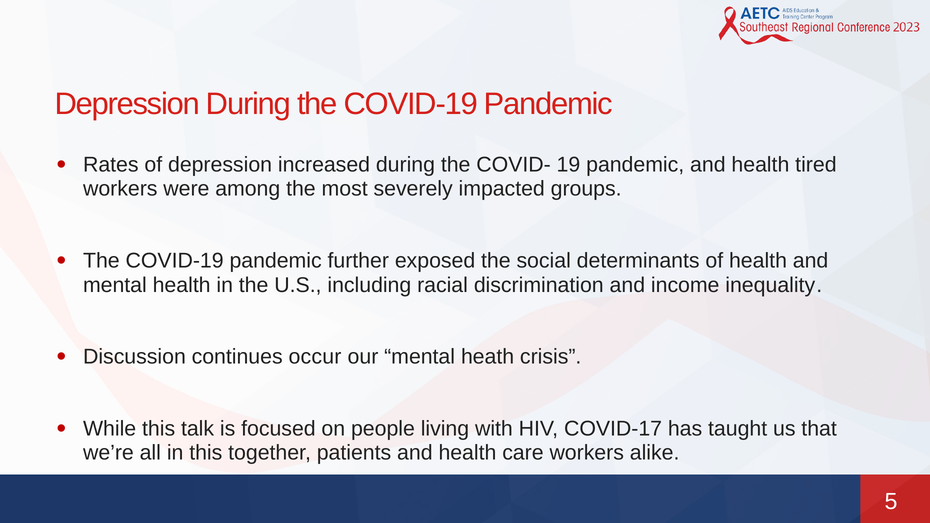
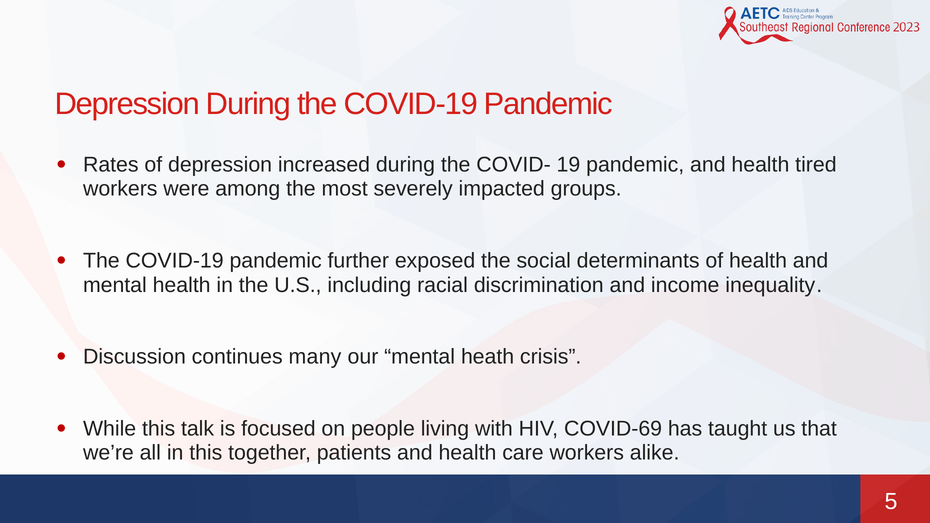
occur: occur -> many
COVID-17: COVID-17 -> COVID-69
